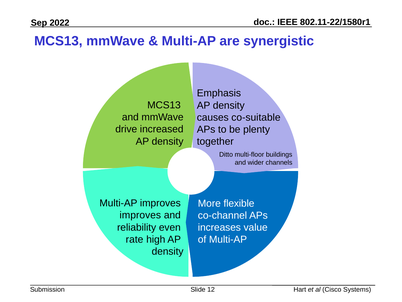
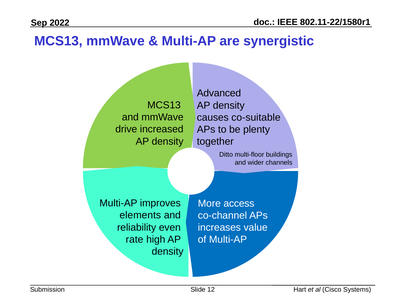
Emphasis: Emphasis -> Advanced
flexible: flexible -> access
improves at (140, 215): improves -> elements
